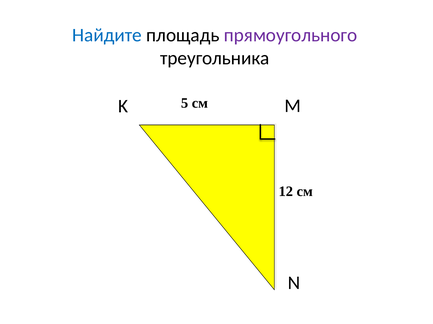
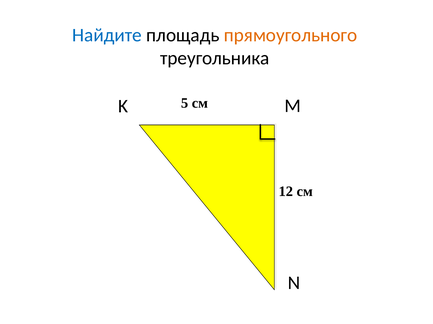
прямоугольного colour: purple -> orange
